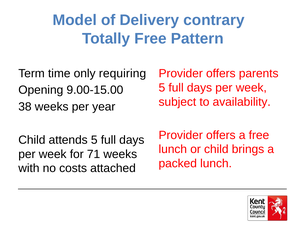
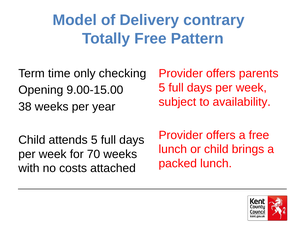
requiring: requiring -> checking
71: 71 -> 70
